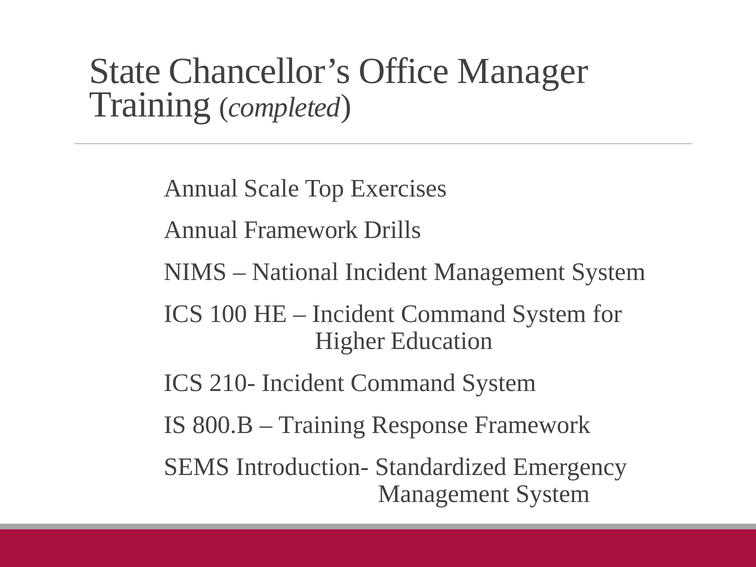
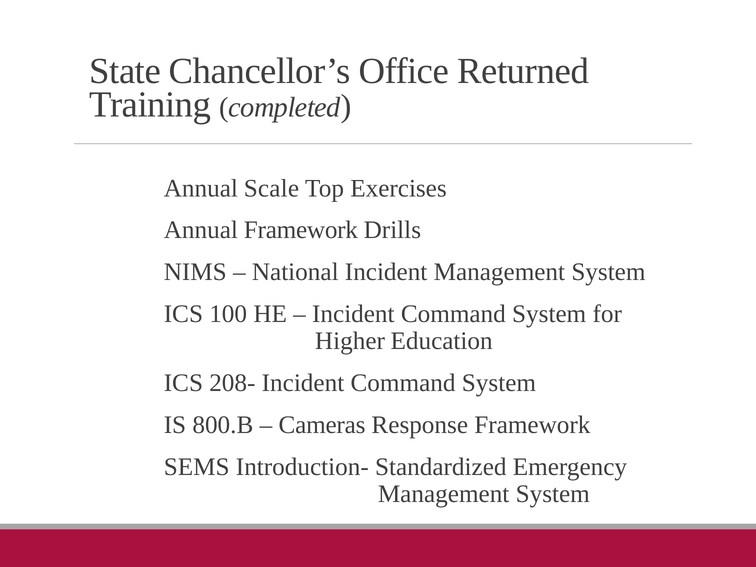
Manager: Manager -> Returned
210-: 210- -> 208-
Training at (322, 425): Training -> Cameras
